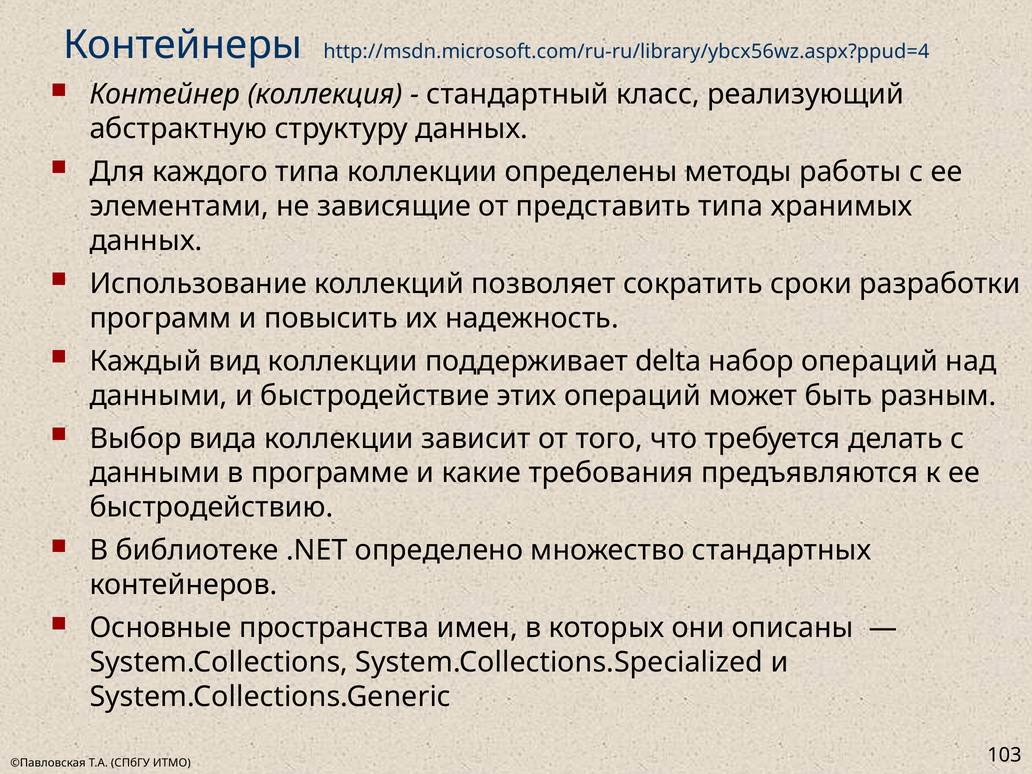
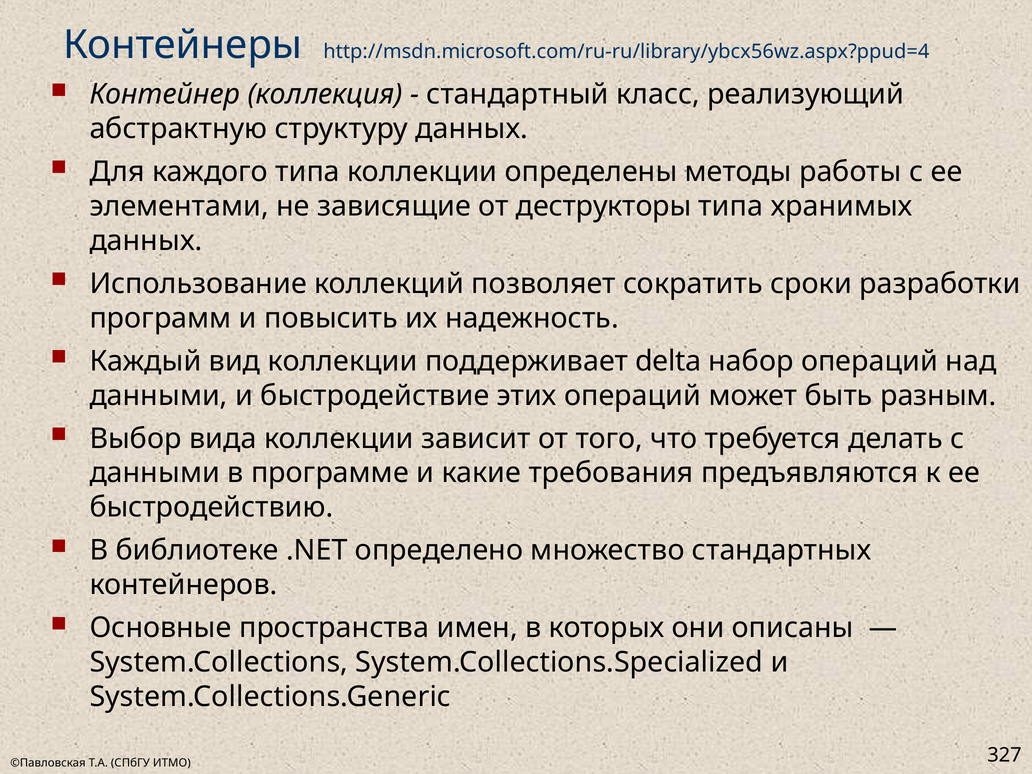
представить: представить -> деструкторы
103: 103 -> 327
